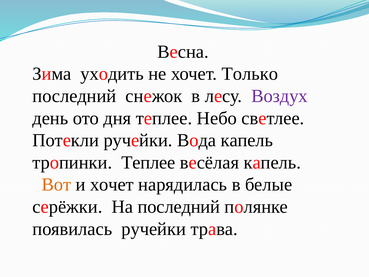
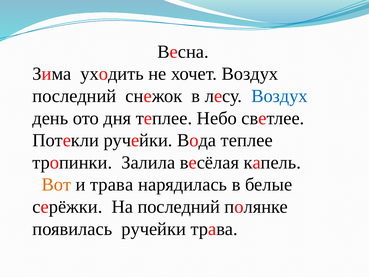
хочет Только: Только -> Воздух
Воздух at (279, 96) colour: purple -> blue
Вода капель: капель -> теплее
тропинки Теплее: Теплее -> Залила
и хочет: хочет -> трава
